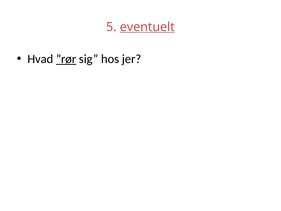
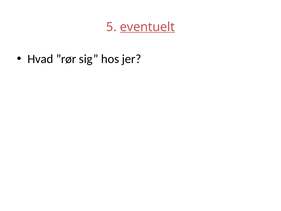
”rør underline: present -> none
